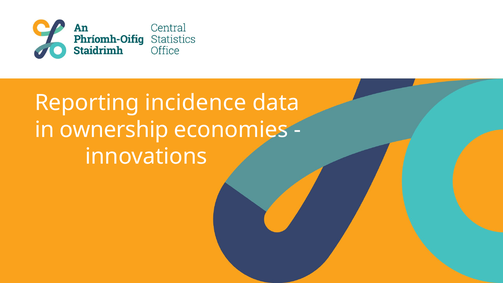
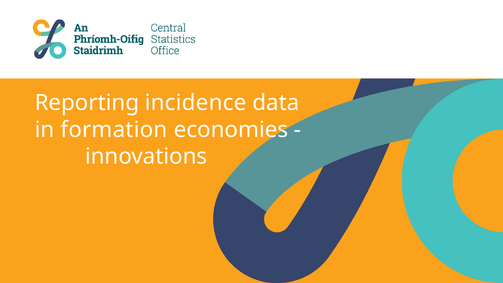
ownership: ownership -> formation
